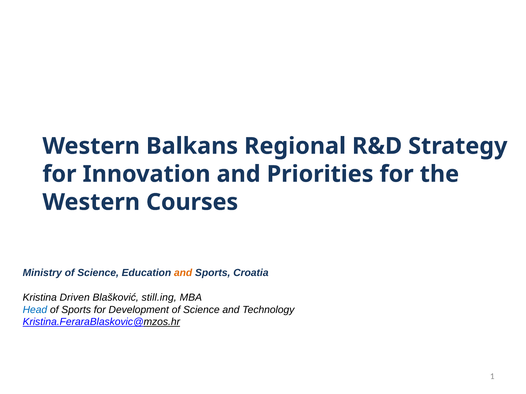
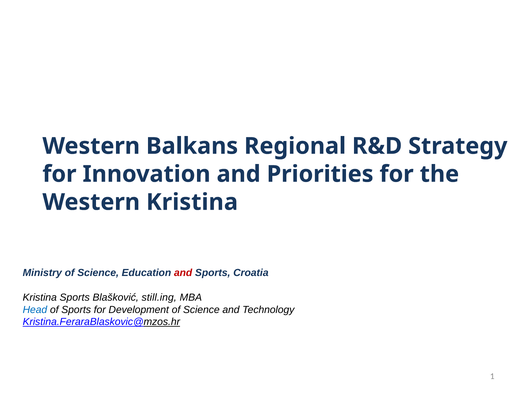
Western Courses: Courses -> Kristina
and at (183, 273) colour: orange -> red
Kristina Driven: Driven -> Sports
